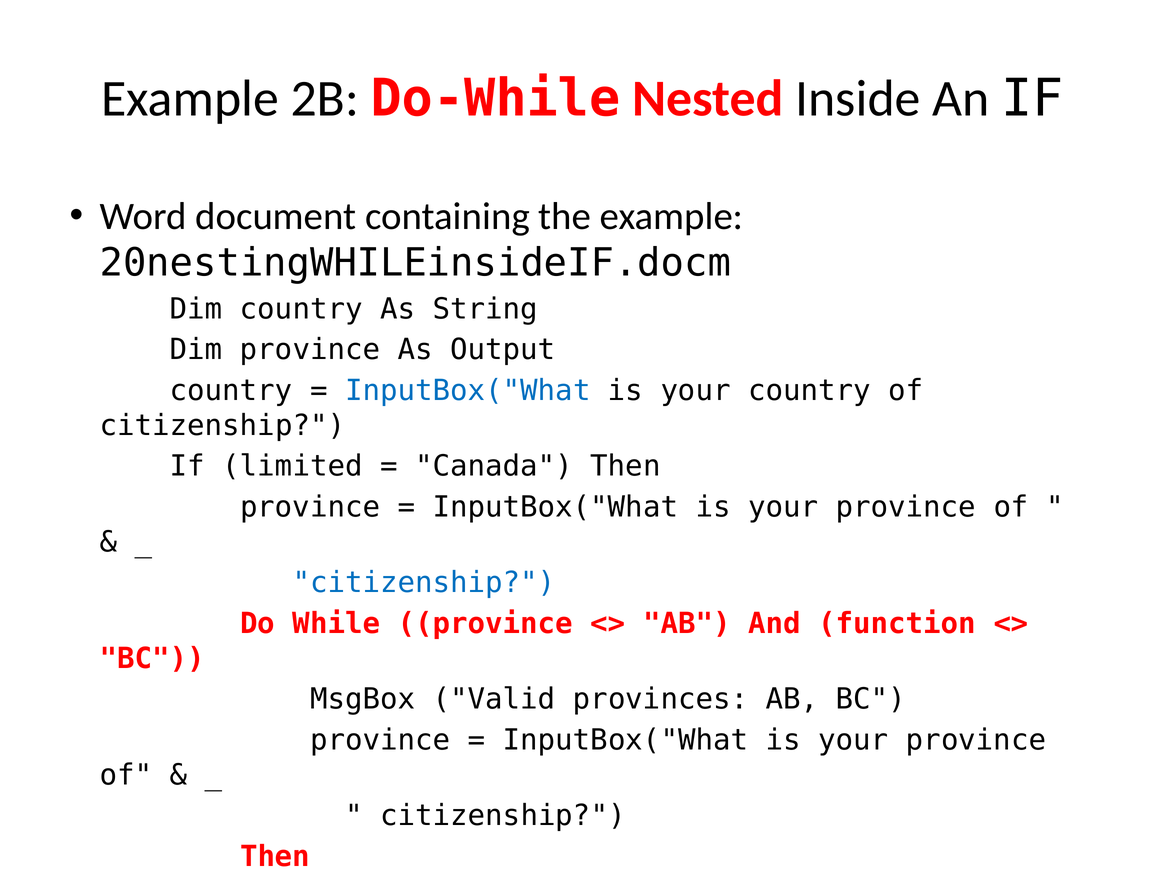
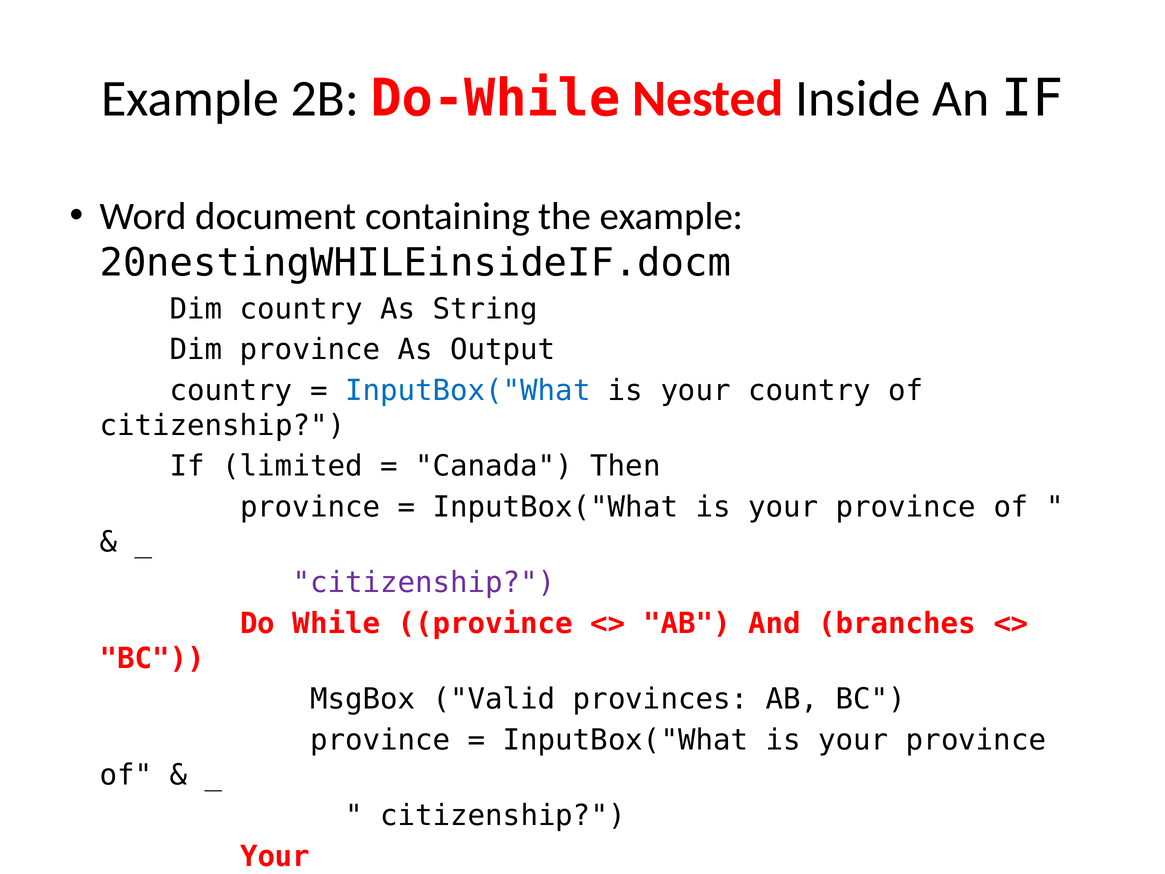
citizenship at (424, 583) colour: blue -> purple
function: function -> branches
Then at (275, 856): Then -> Your
